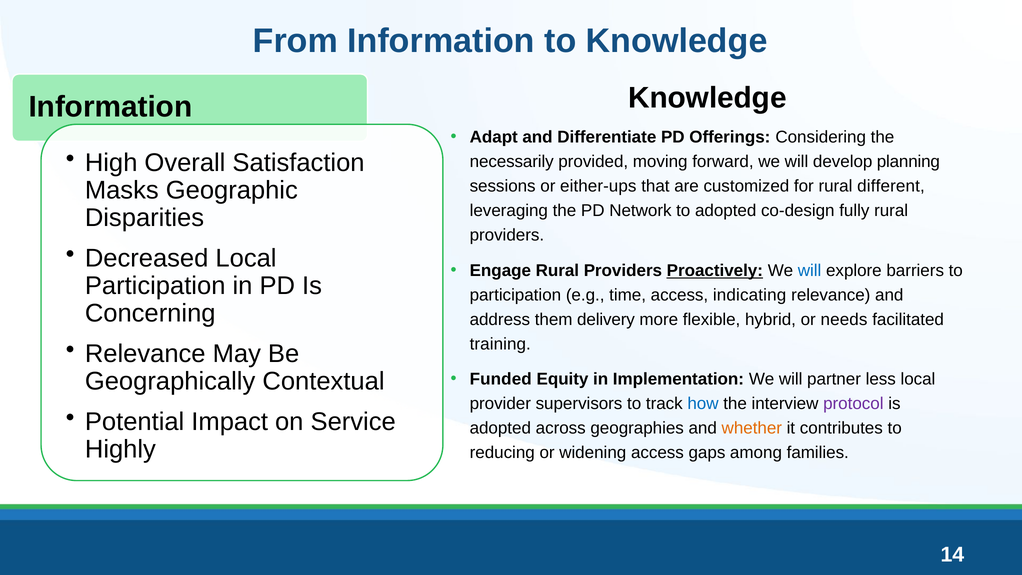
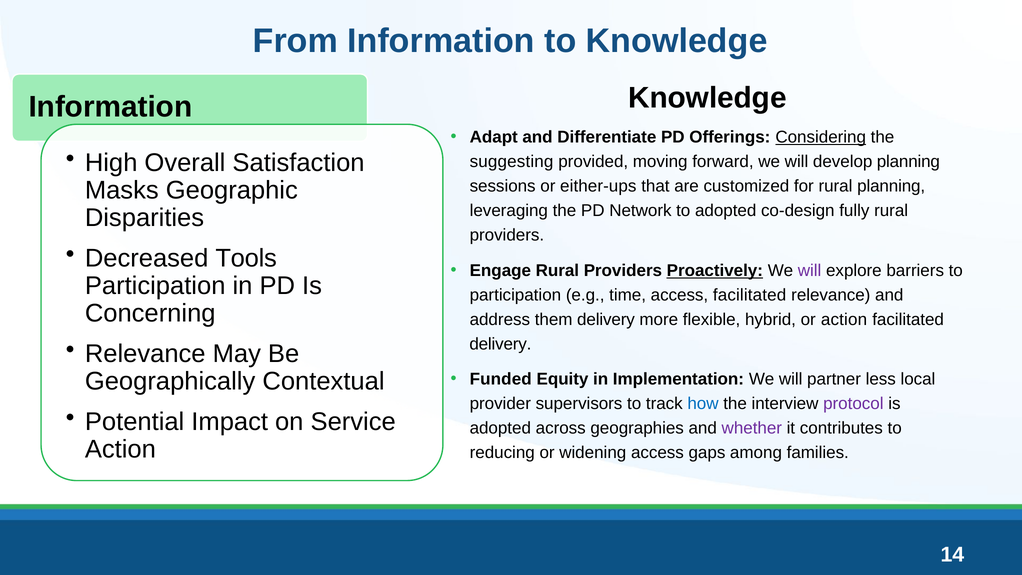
Considering underline: none -> present
necessarily: necessarily -> suggesting
rural different: different -> planning
Local at (246, 258): Local -> Tools
will at (810, 270) colour: blue -> purple
access indicating: indicating -> facilitated
or needs: needs -> action
training at (500, 344): training -> delivery
whether colour: orange -> purple
Highly at (120, 449): Highly -> Action
